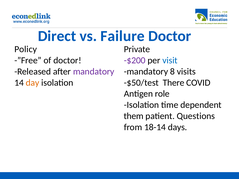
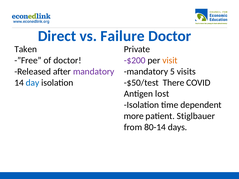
Policy: Policy -> Taken
visit colour: blue -> orange
8: 8 -> 5
day colour: orange -> blue
role: role -> lost
them: them -> more
Questions: Questions -> Stiglbauer
18-14: 18-14 -> 80-14
